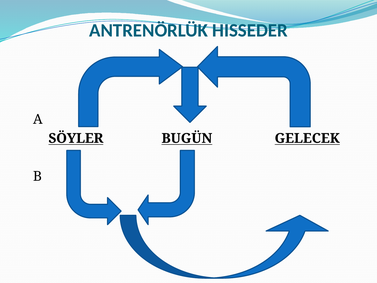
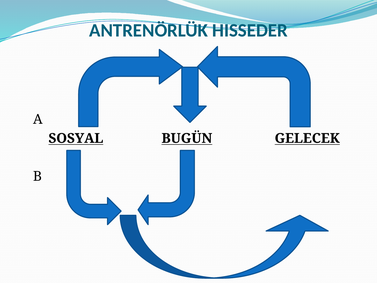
SÖYLER: SÖYLER -> SOSYAL
